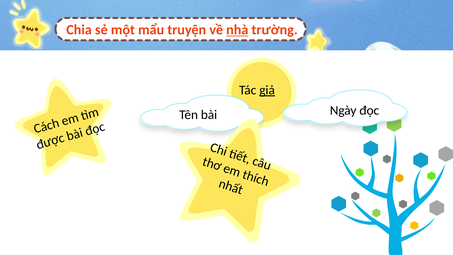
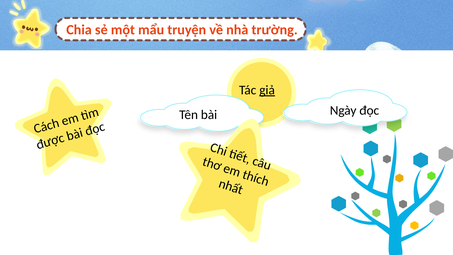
nhà underline: present -> none
